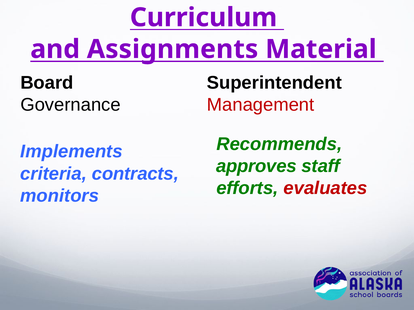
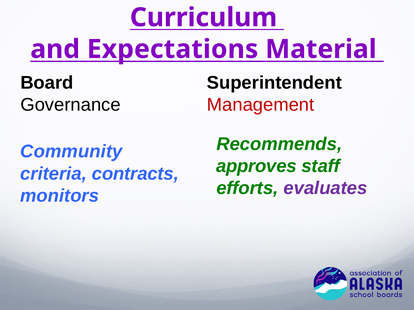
Assignments: Assignments -> Expectations
Implements: Implements -> Community
evaluates colour: red -> purple
